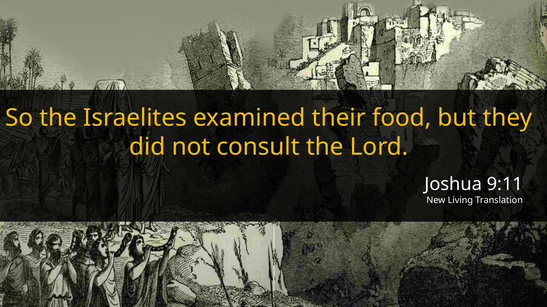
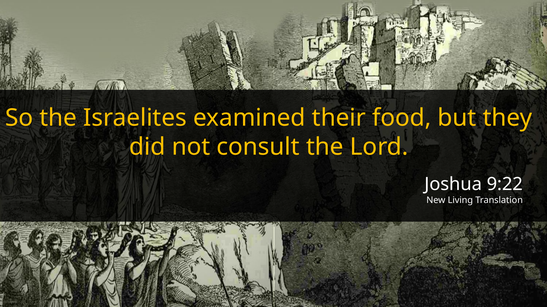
9:11: 9:11 -> 9:22
